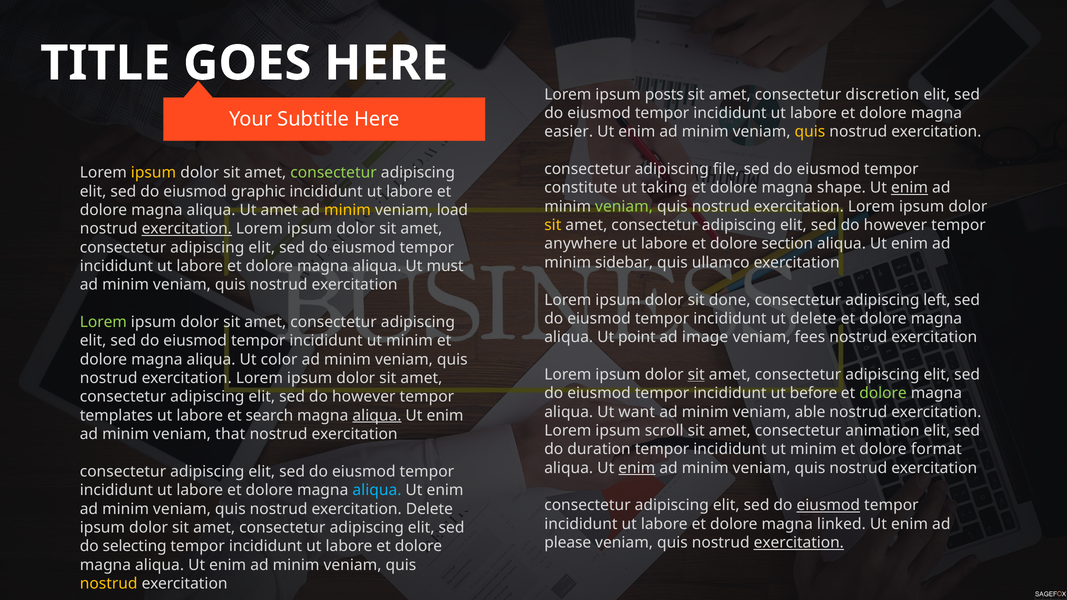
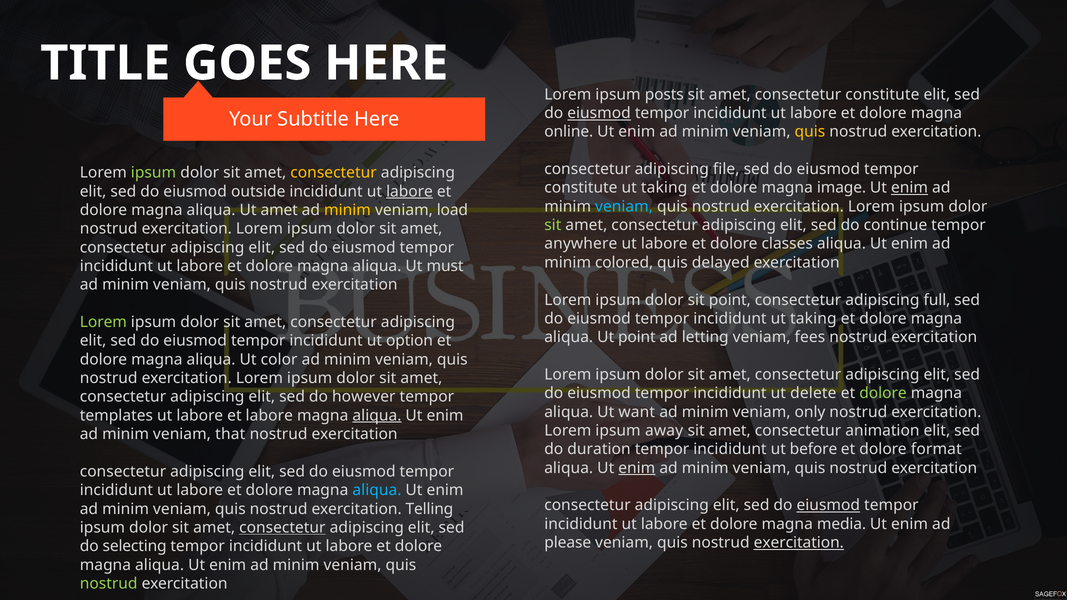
consectetur discretion: discretion -> constitute
eiusmod at (599, 113) underline: none -> present
easier: easier -> online
ipsum at (153, 173) colour: yellow -> light green
consectetur at (334, 173) colour: light green -> yellow
shape: shape -> image
graphic: graphic -> outside
labore at (409, 191) underline: none -> present
veniam at (624, 207) colour: light green -> light blue
sit at (553, 225) colour: yellow -> light green
however at (895, 225): however -> continue
exercitation at (187, 229) underline: present -> none
section: section -> classes
sidebar: sidebar -> colored
ullamco: ullamco -> delayed
sit done: done -> point
left: left -> full
incididunt ut delete: delete -> taking
image: image -> letting
minim at (409, 341): minim -> option
sit at (696, 375) underline: present -> none
before: before -> delete
able: able -> only
et search: search -> labore
scroll: scroll -> away
minim at (813, 449): minim -> before
exercitation Delete: Delete -> Telling
linked: linked -> media
consectetur at (282, 528) underline: none -> present
nostrud at (109, 584) colour: yellow -> light green
